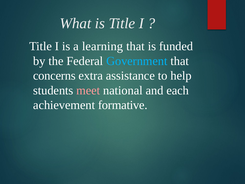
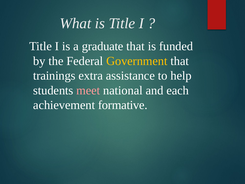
learning: learning -> graduate
Government colour: light blue -> yellow
concerns: concerns -> trainings
